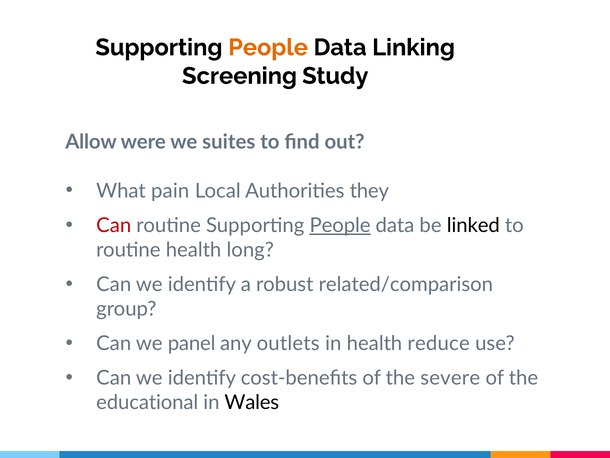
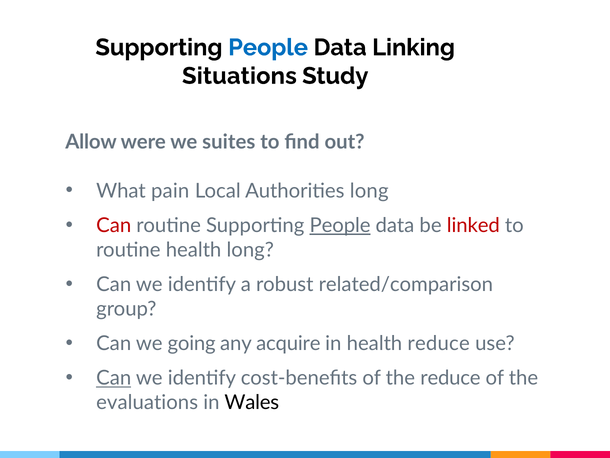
People at (268, 47) colour: orange -> blue
Screening: Screening -> Situations
Authorities they: they -> long
linked colour: black -> red
panel: panel -> going
outlets: outlets -> acquire
Can at (114, 378) underline: none -> present
the severe: severe -> reduce
educational: educational -> evaluations
